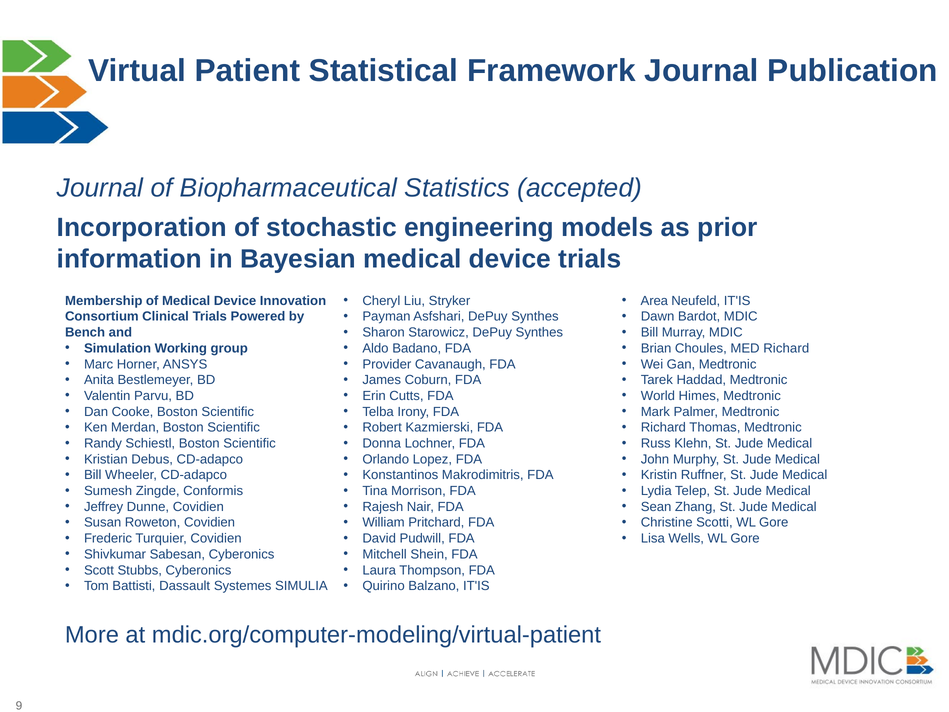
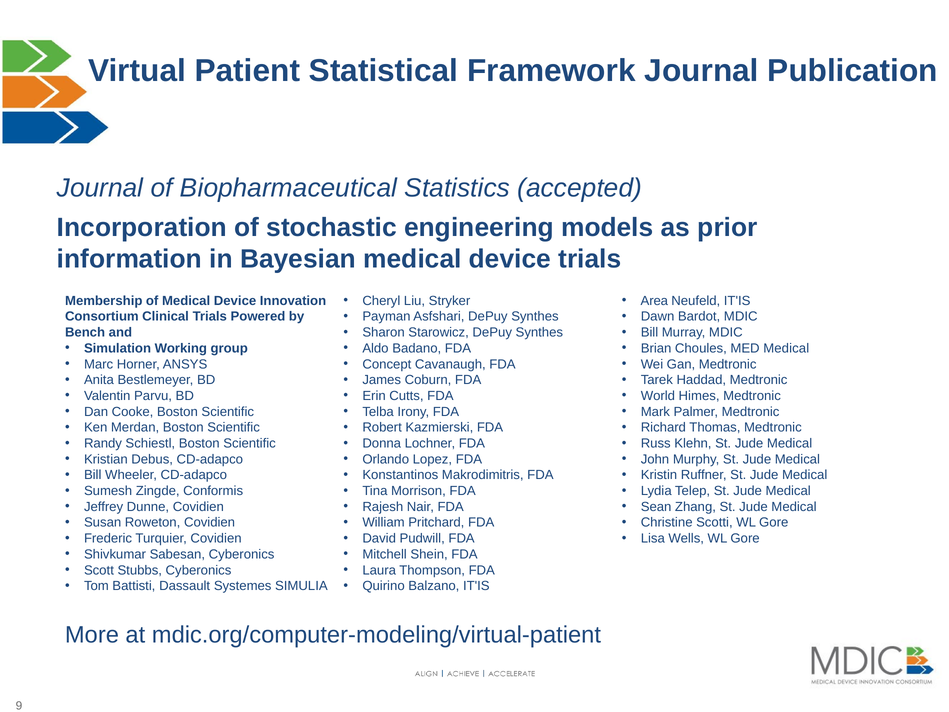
MED Richard: Richard -> Medical
Provider: Provider -> Concept
